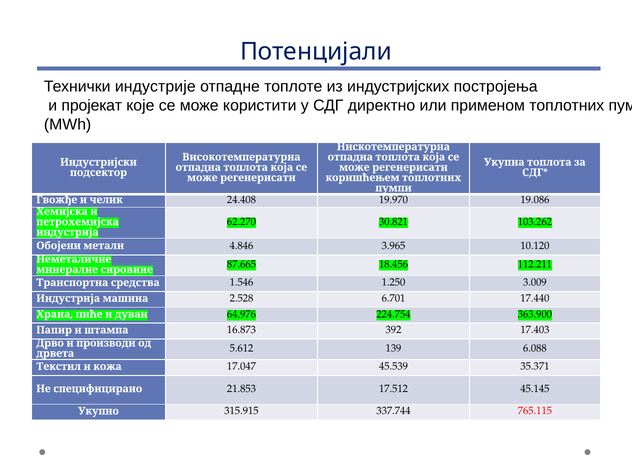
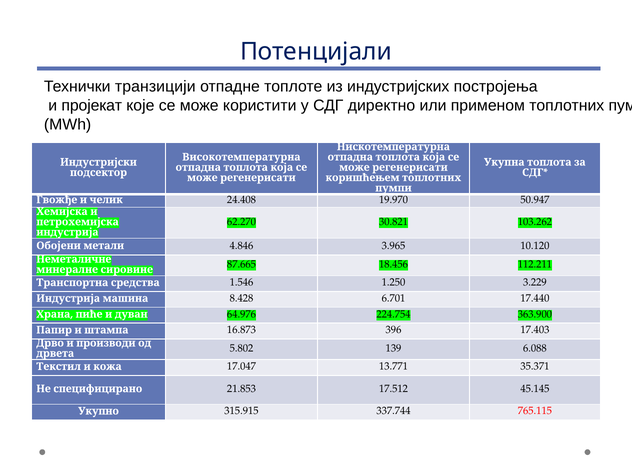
индустрије: индустрије -> транзицији
19.086: 19.086 -> 50.947
3.009: 3.009 -> 3.229
2.528: 2.528 -> 8.428
392: 392 -> 396
5.612: 5.612 -> 5.802
45.539: 45.539 -> 13.771
